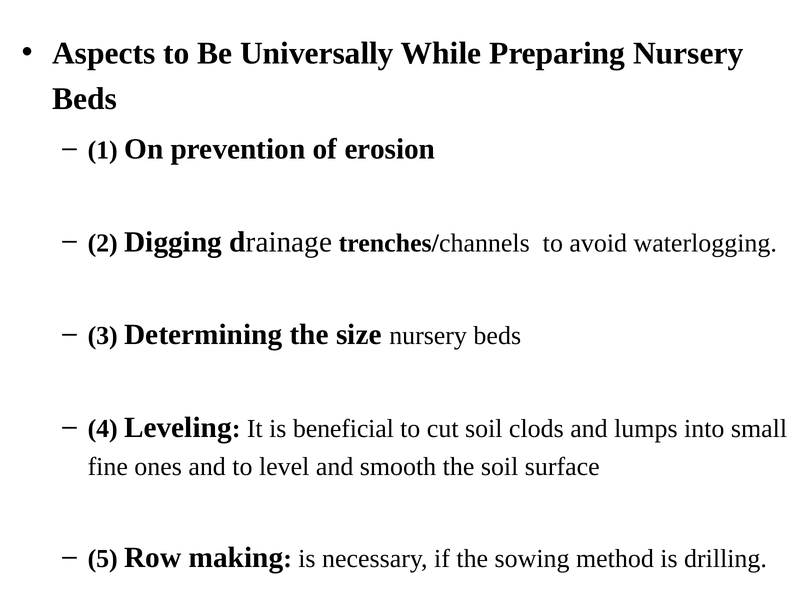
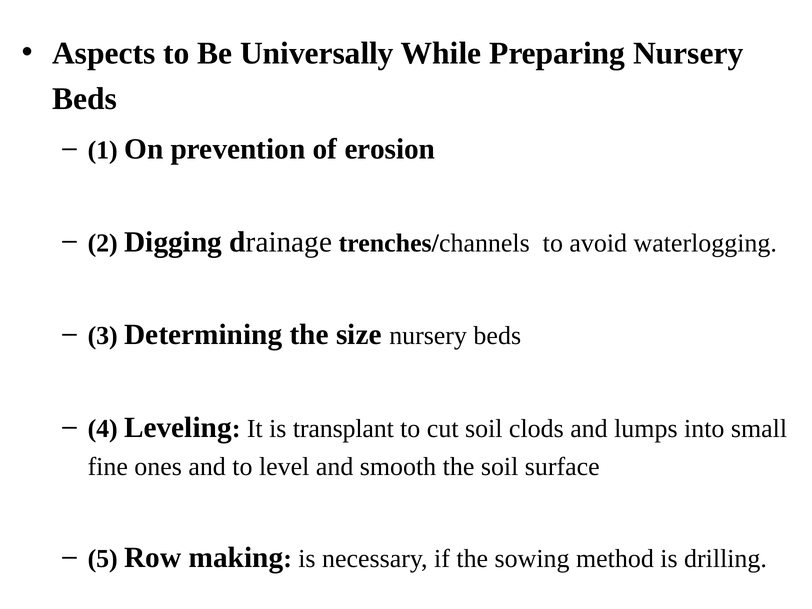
beneficial: beneficial -> transplant
